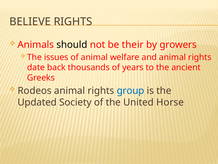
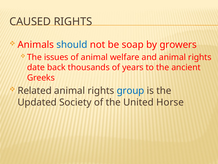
BELIEVE: BELIEVE -> CAUSED
should colour: black -> blue
their: their -> soap
Rodeos: Rodeos -> Related
